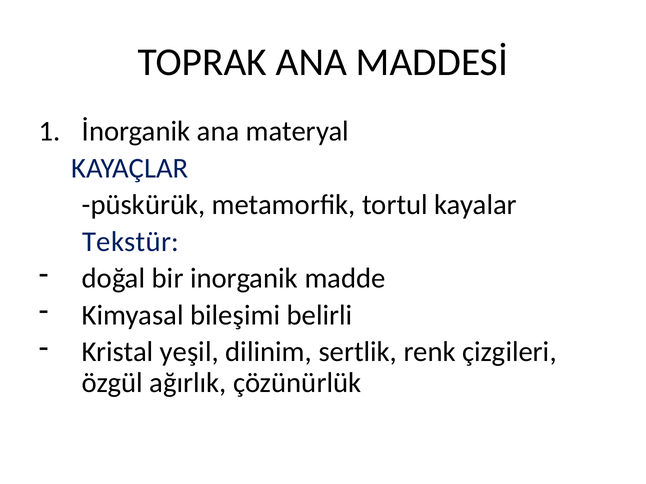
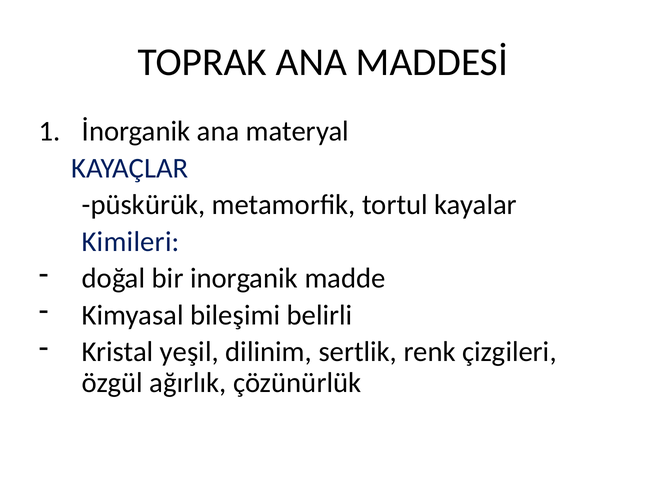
Tekstür: Tekstür -> Kimileri
